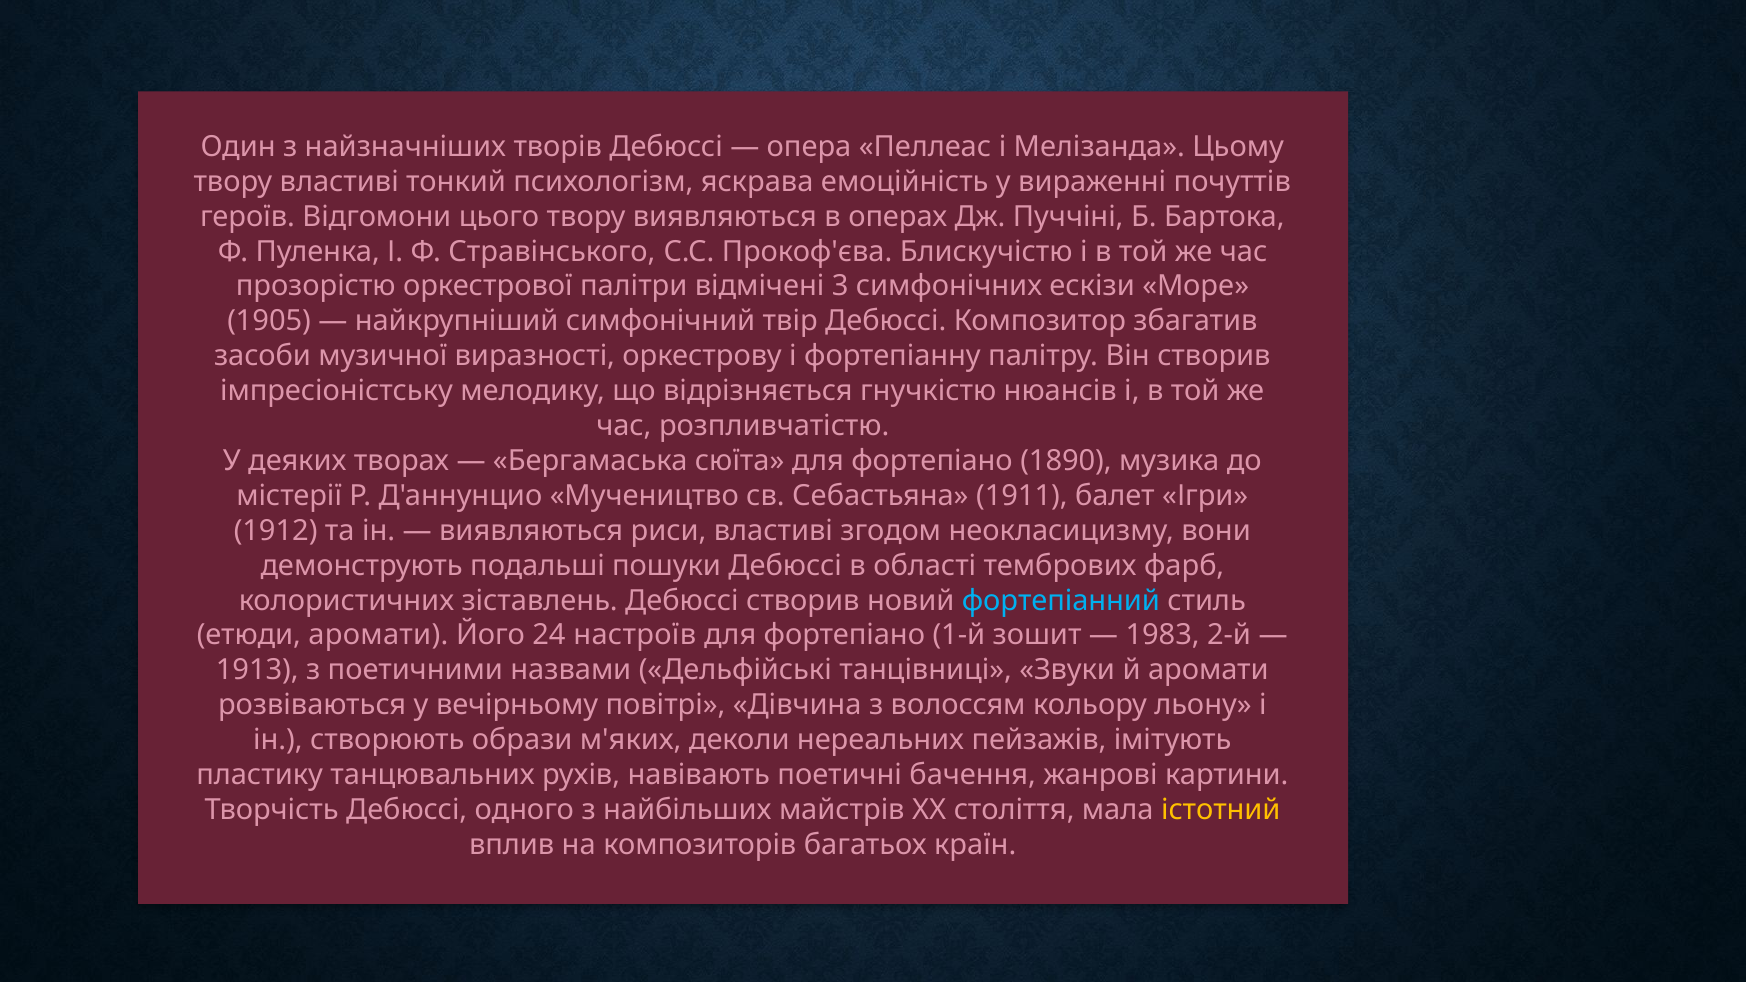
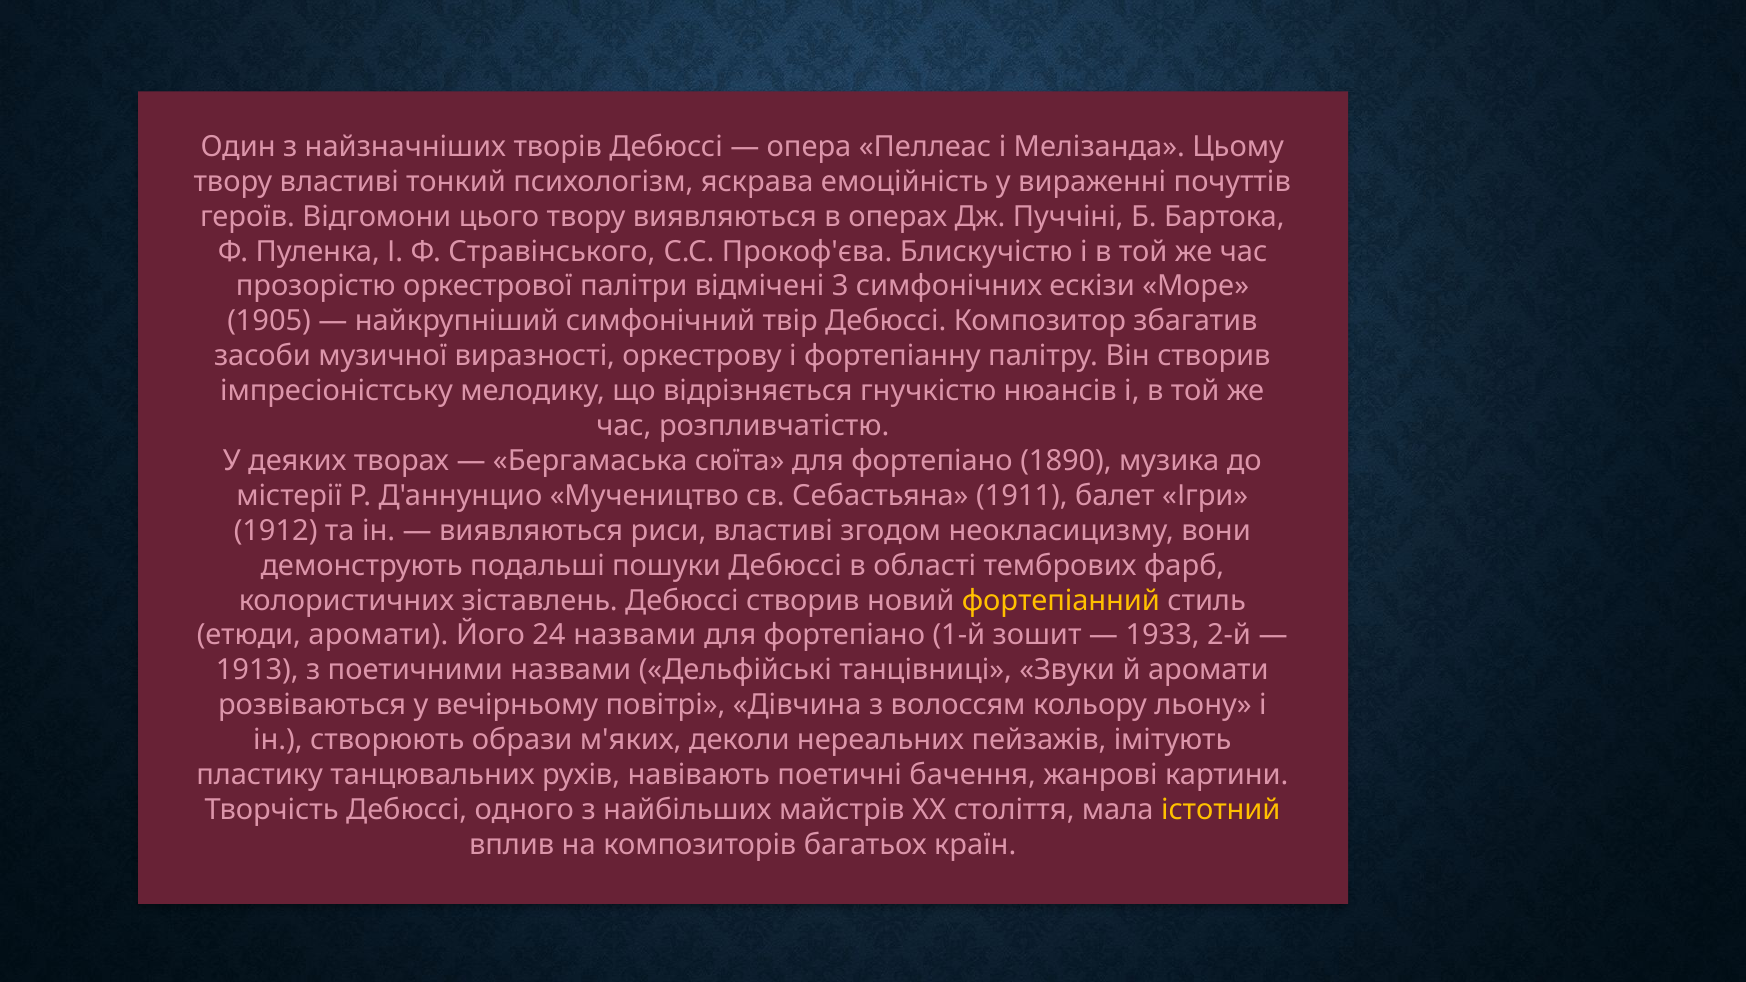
фортепіанний colour: light blue -> yellow
24 настроїв: настроїв -> назвами
1983: 1983 -> 1933
